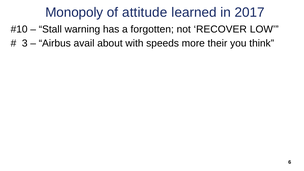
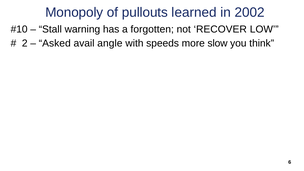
attitude: attitude -> pullouts
2017: 2017 -> 2002
3: 3 -> 2
Airbus: Airbus -> Asked
about: about -> angle
their: their -> slow
